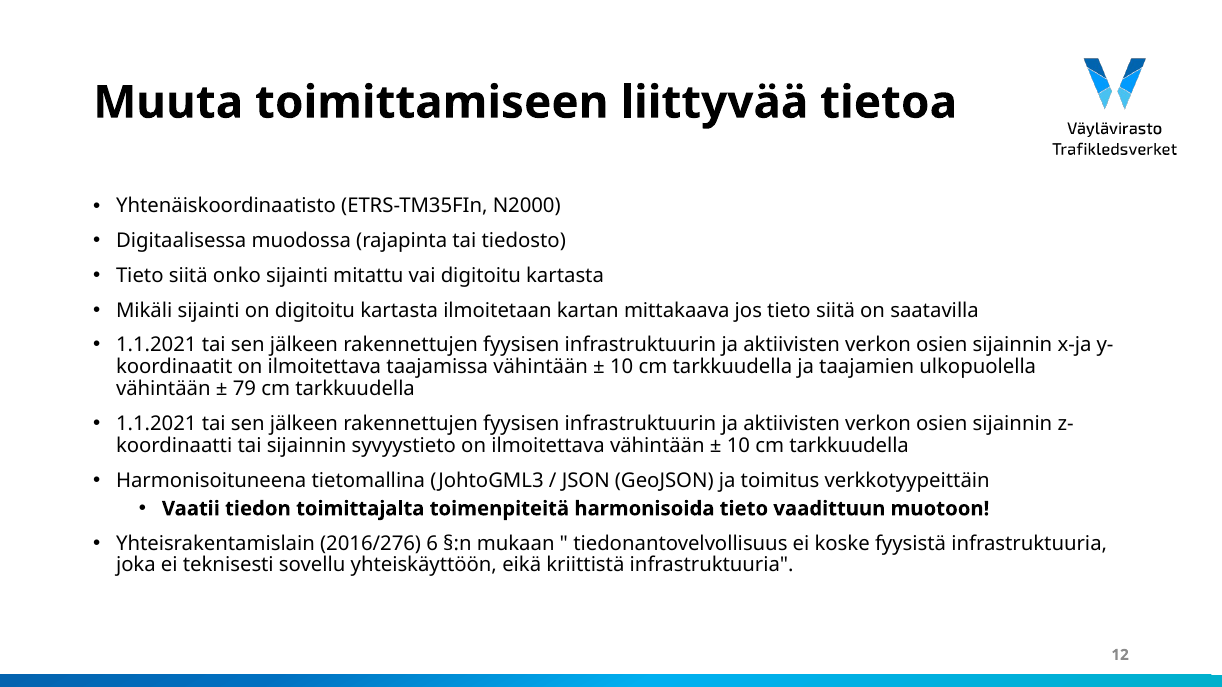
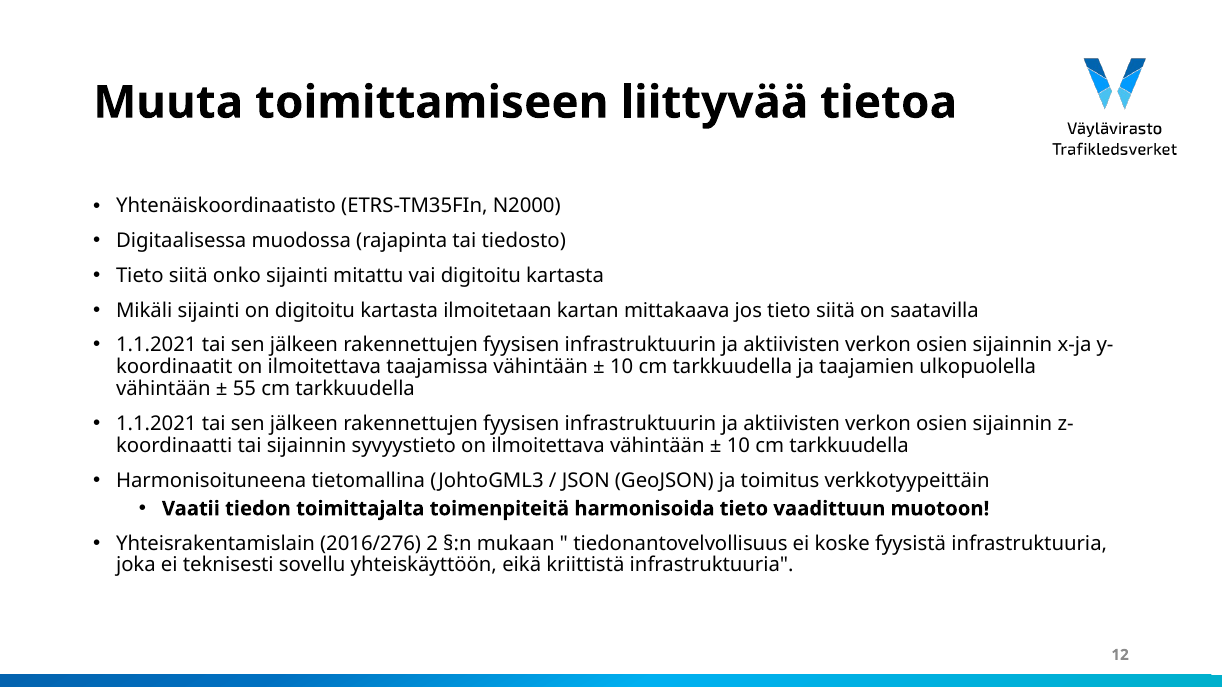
79: 79 -> 55
6: 6 -> 2
